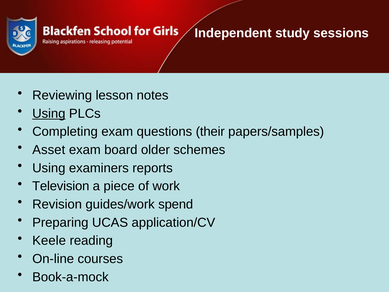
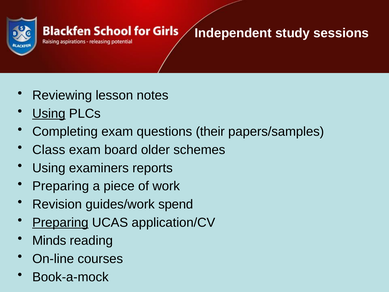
Asset: Asset -> Class
Television at (61, 186): Television -> Preparing
Preparing at (60, 222) underline: none -> present
Keele: Keele -> Minds
